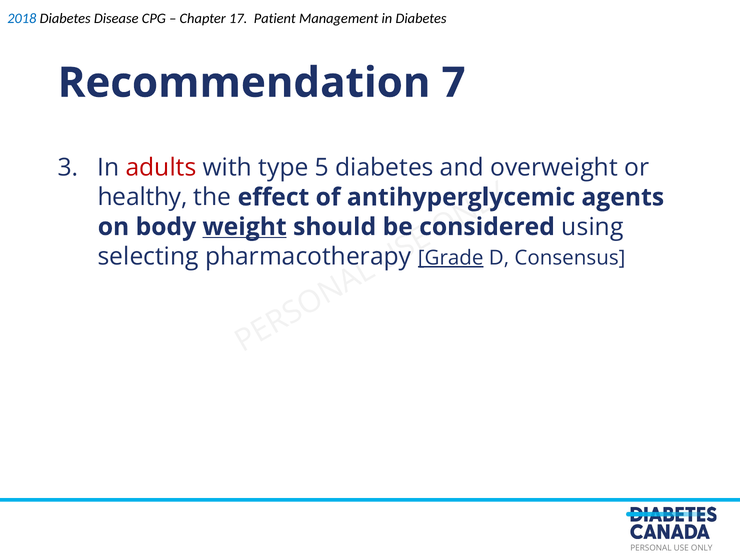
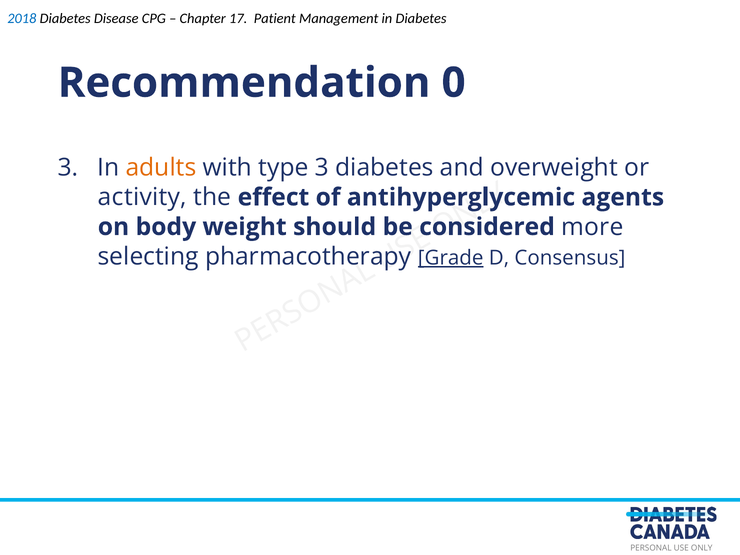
7: 7 -> 0
adults colour: red -> orange
type 5: 5 -> 3
healthy: healthy -> activity
weight underline: present -> none
using: using -> more
